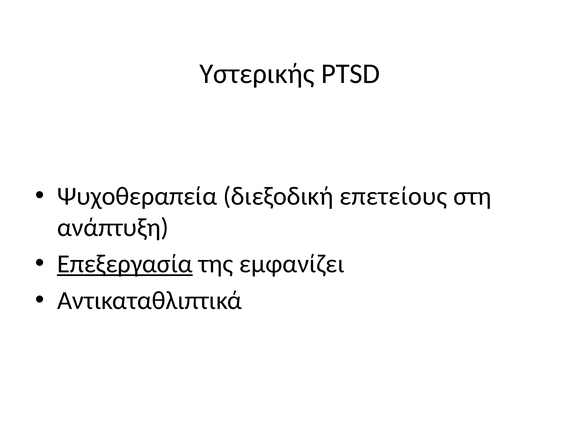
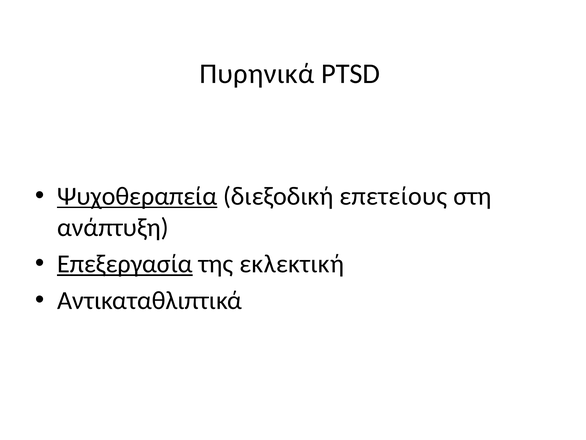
Υστερικής: Υστερικής -> Πυρηνικά
Ψυχοθεραπεία underline: none -> present
εμφανίζει: εμφανίζει -> εκλεκτική
